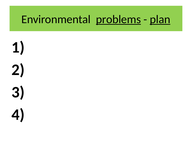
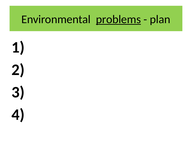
plan underline: present -> none
